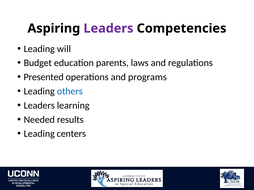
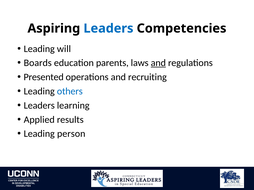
Leaders at (108, 28) colour: purple -> blue
Budget: Budget -> Boards
and at (158, 63) underline: none -> present
programs: programs -> recruiting
Needed: Needed -> Applied
centers: centers -> person
